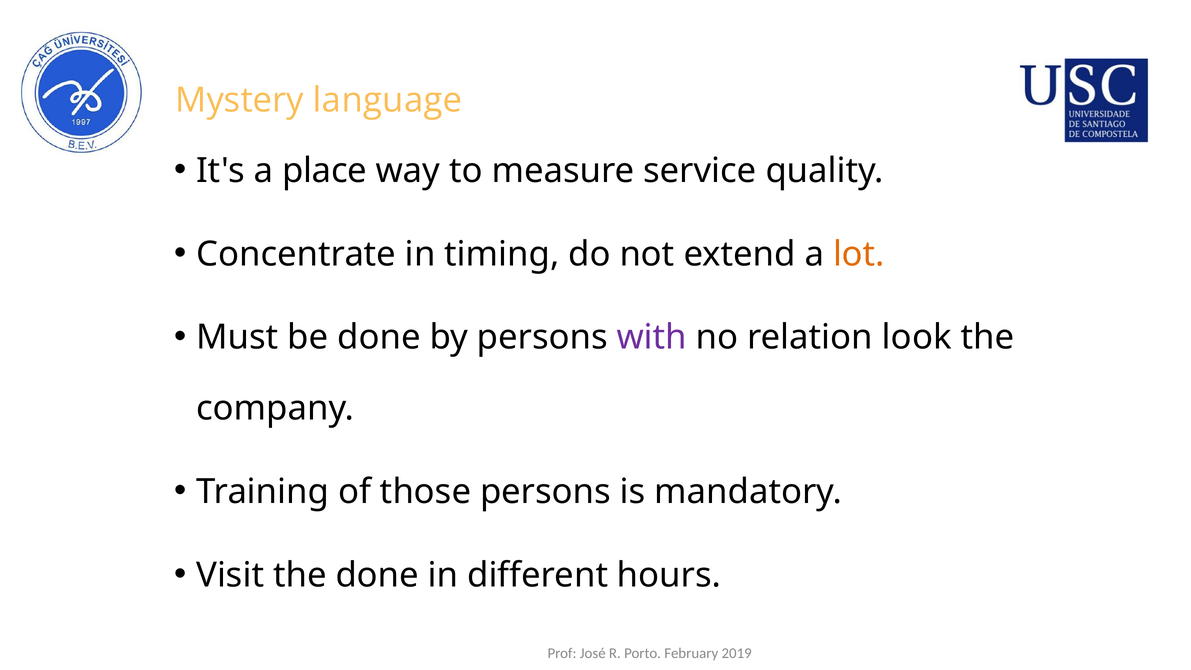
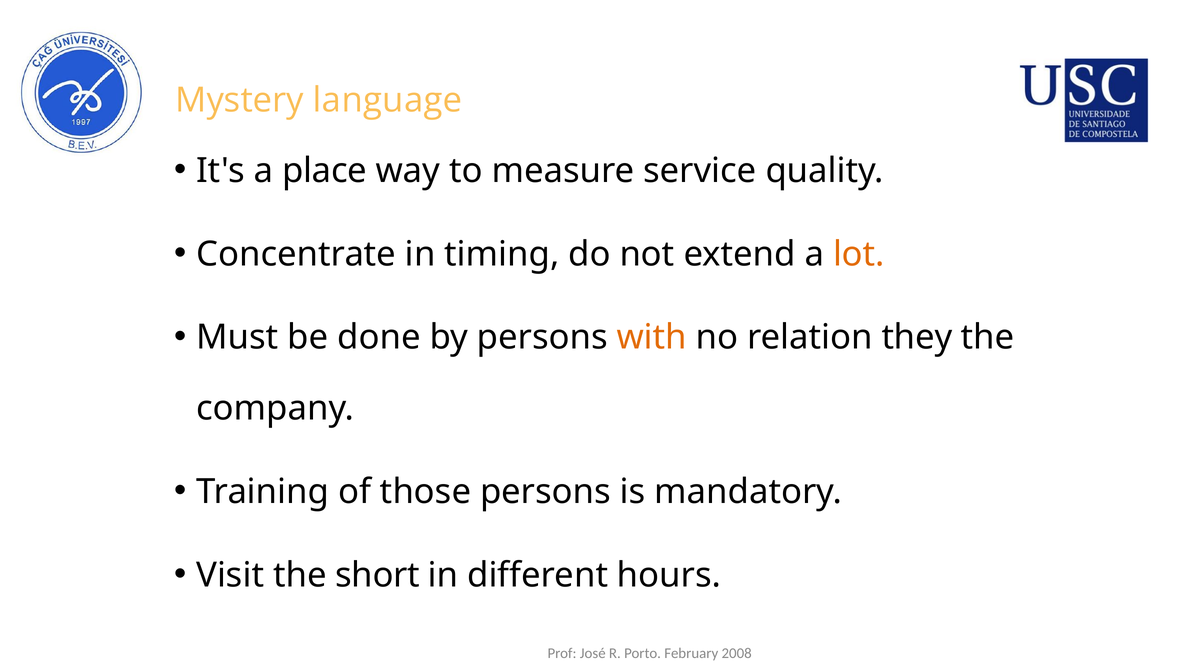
with colour: purple -> orange
look: look -> they
the done: done -> short
2019: 2019 -> 2008
